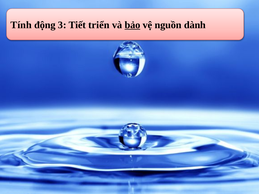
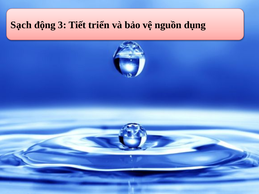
Tính: Tính -> Sạch
bảo underline: present -> none
dành: dành -> dụng
